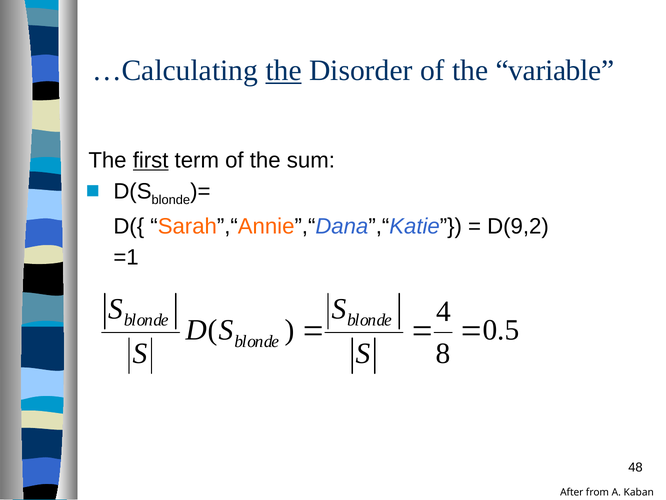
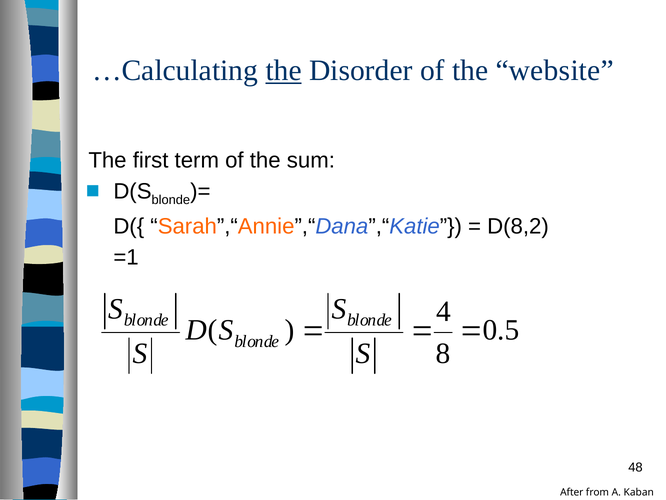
variable: variable -> website
first underline: present -> none
D(9,2: D(9,2 -> D(8,2
